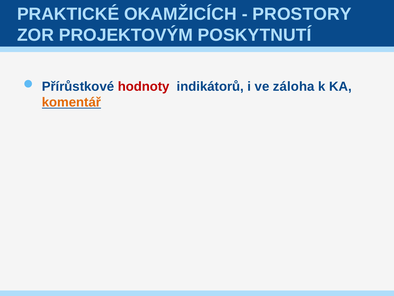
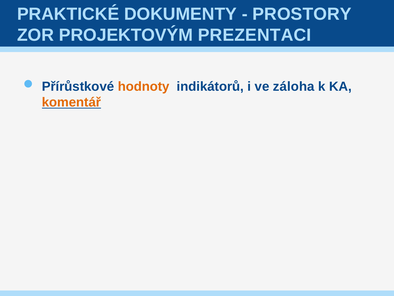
OKAMŽICÍCH: OKAMŽICÍCH -> DOKUMENTY
POSKYTNUTÍ: POSKYTNUTÍ -> PREZENTACI
hodnoty colour: red -> orange
